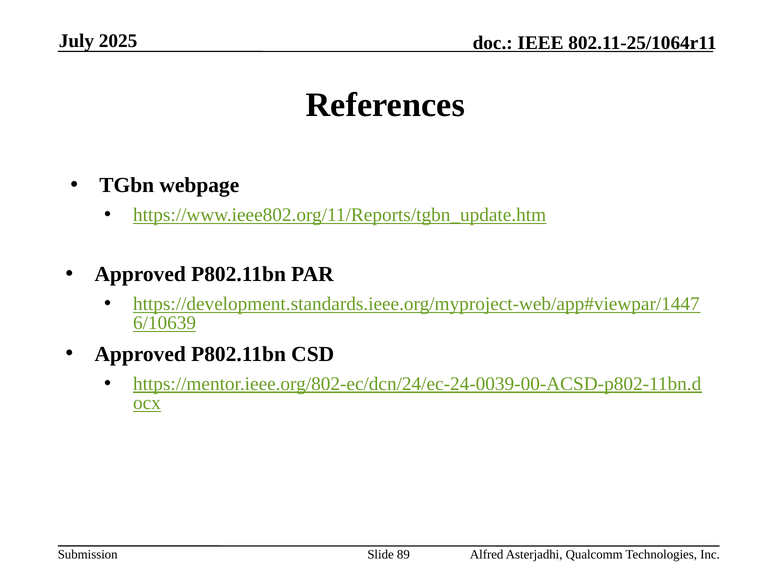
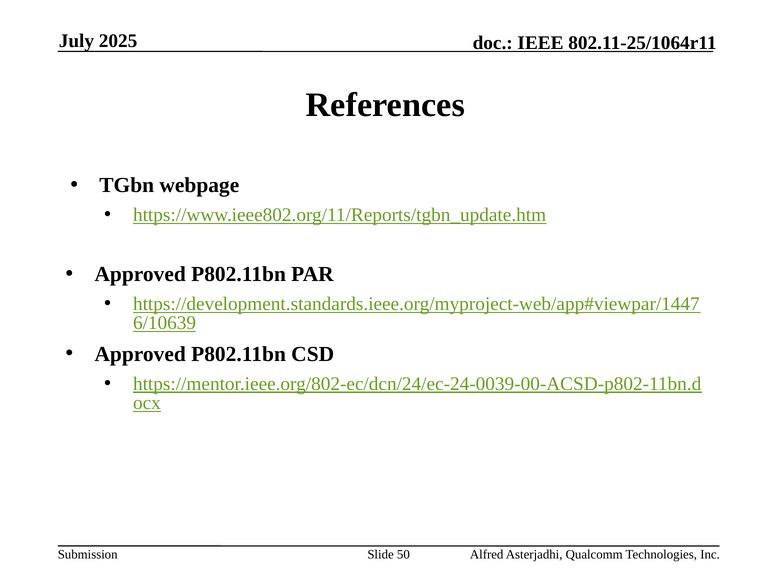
89: 89 -> 50
